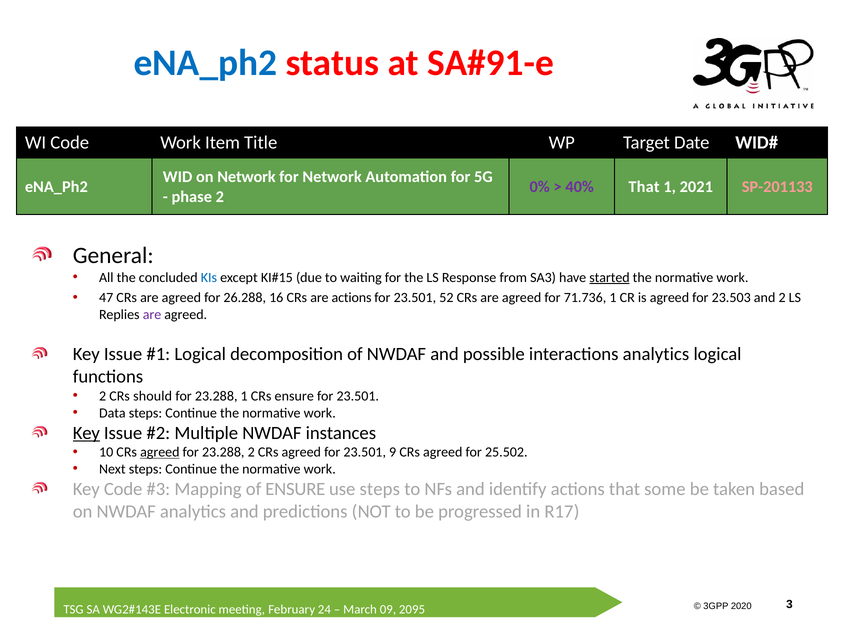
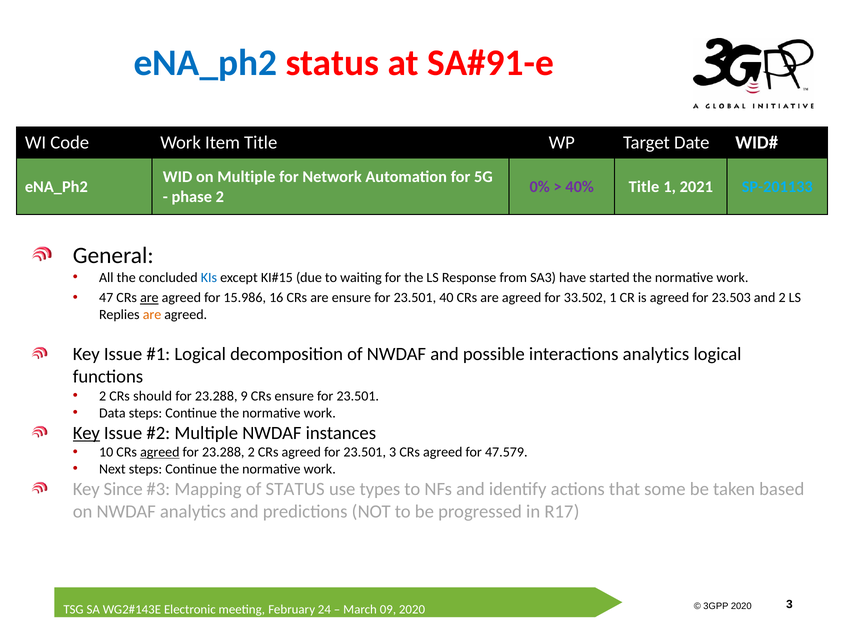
on Network: Network -> Multiple
40% That: That -> Title
SP-201133 colour: pink -> light blue
started underline: present -> none
are at (149, 298) underline: none -> present
26.288: 26.288 -> 15.986
are actions: actions -> ensure
52: 52 -> 40
71.736: 71.736 -> 33.502
are at (152, 314) colour: purple -> orange
23.288 1: 1 -> 9
23.501 9: 9 -> 3
25.502: 25.502 -> 47.579
Key Code: Code -> Since
of ENSURE: ENSURE -> STATUS
use steps: steps -> types
2095 at (412, 609): 2095 -> 2020
